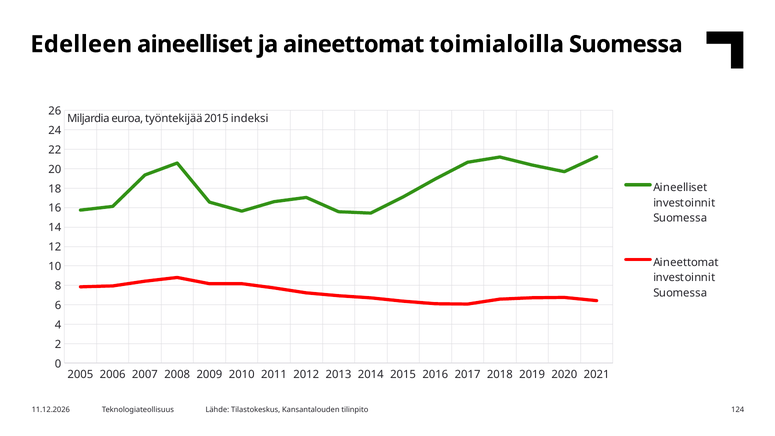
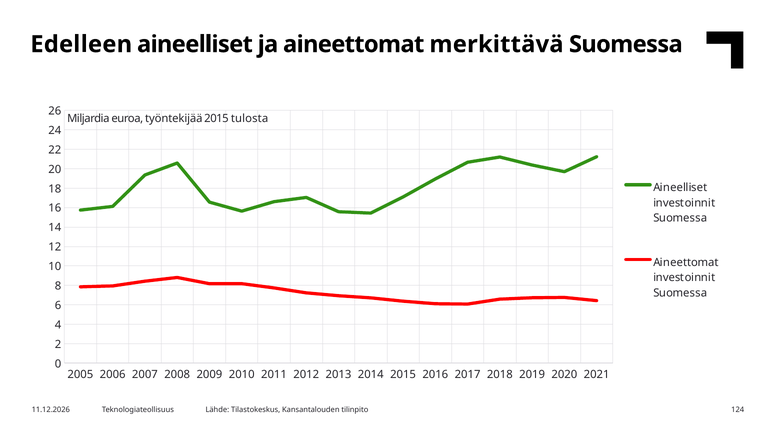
toimialoilla: toimialoilla -> merkittävä
indeksi: indeksi -> tulosta
